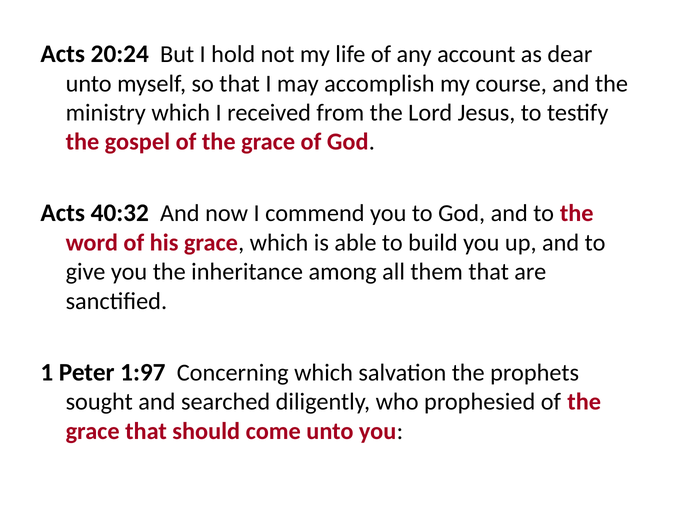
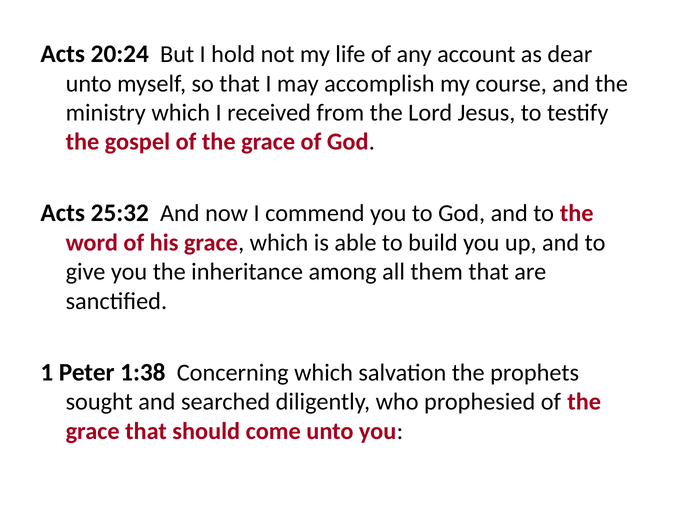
40:32: 40:32 -> 25:32
1:97: 1:97 -> 1:38
